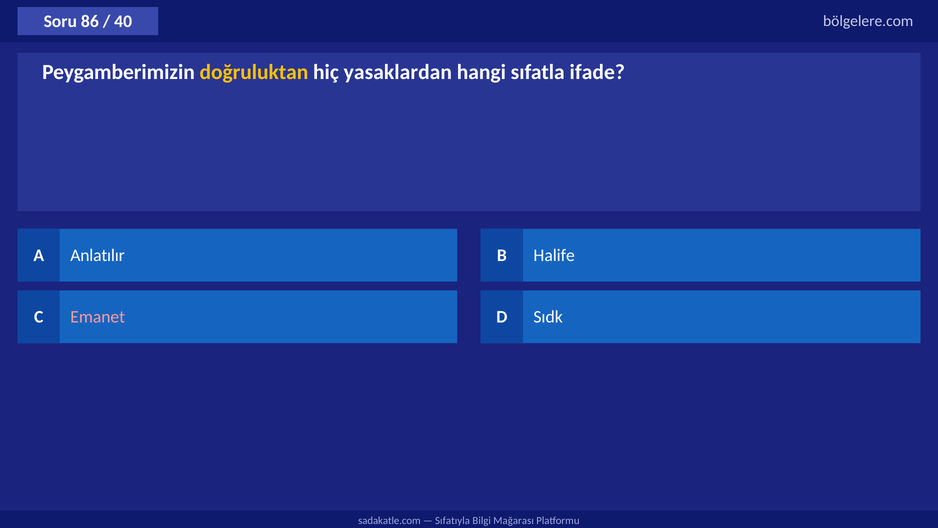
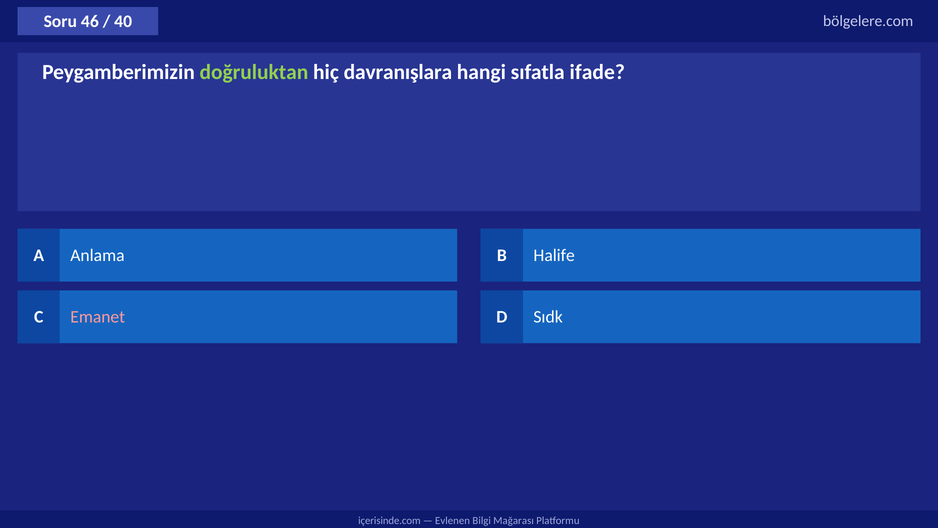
86: 86 -> 46
doğruluktan colour: yellow -> light green
yasaklardan: yasaklardan -> davranışlara
Anlatılır: Anlatılır -> Anlama
sadakatle.com: sadakatle.com -> içerisinde.com
Sıfatıyla: Sıfatıyla -> Evlenen
